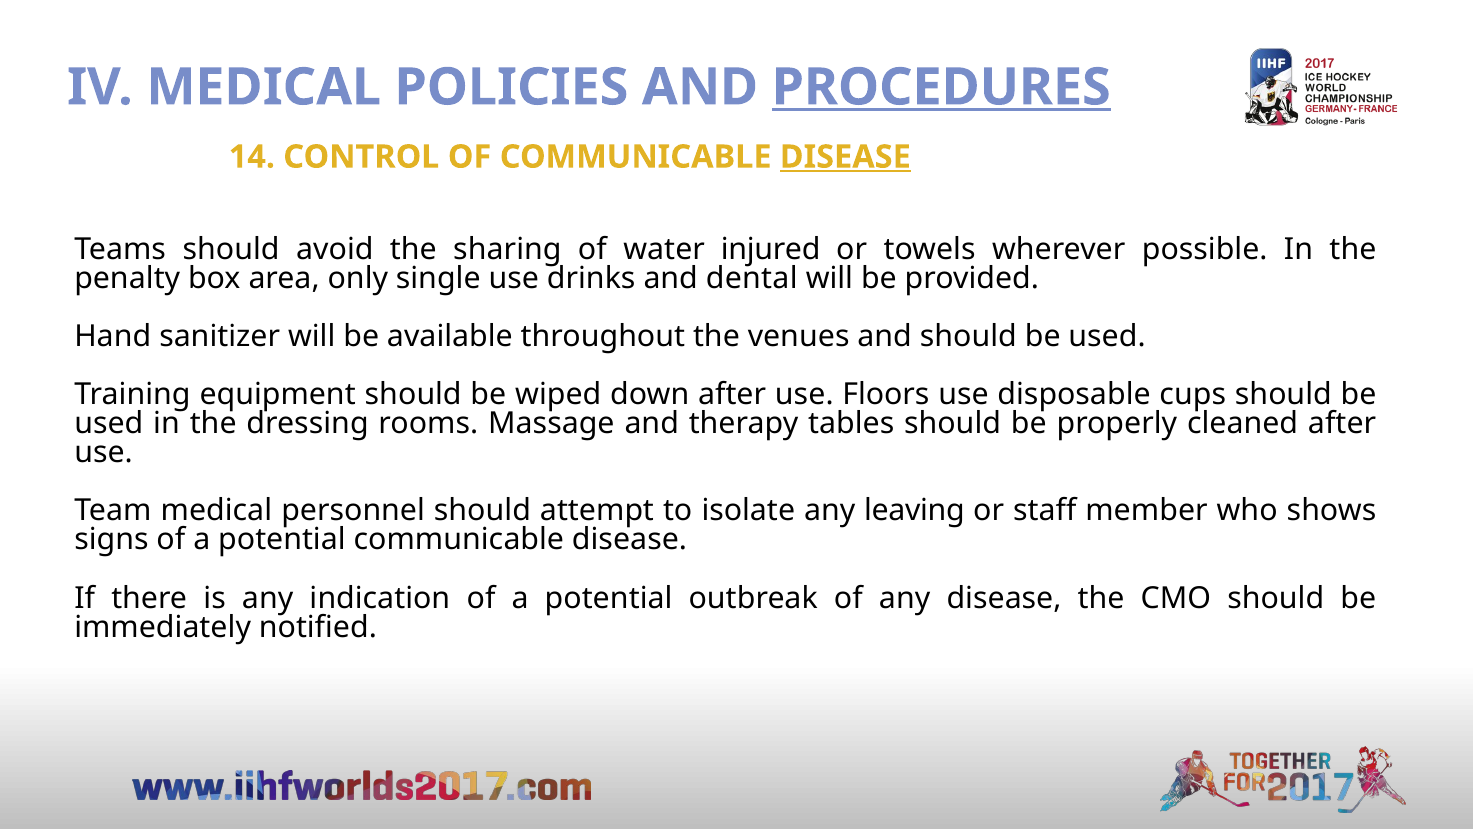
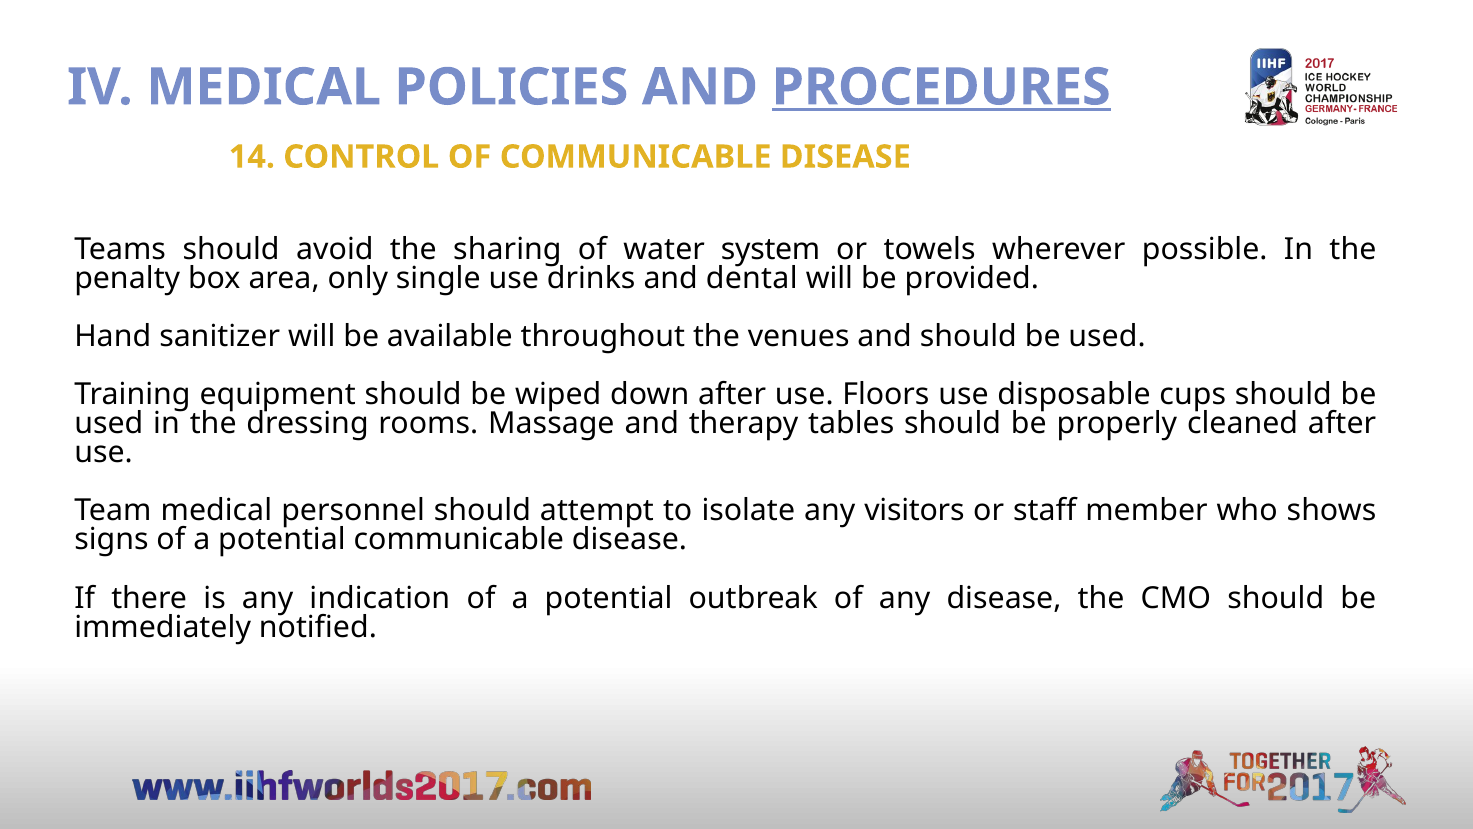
DISEASE at (845, 157) underline: present -> none
injured: injured -> system
leaving: leaving -> visitors
